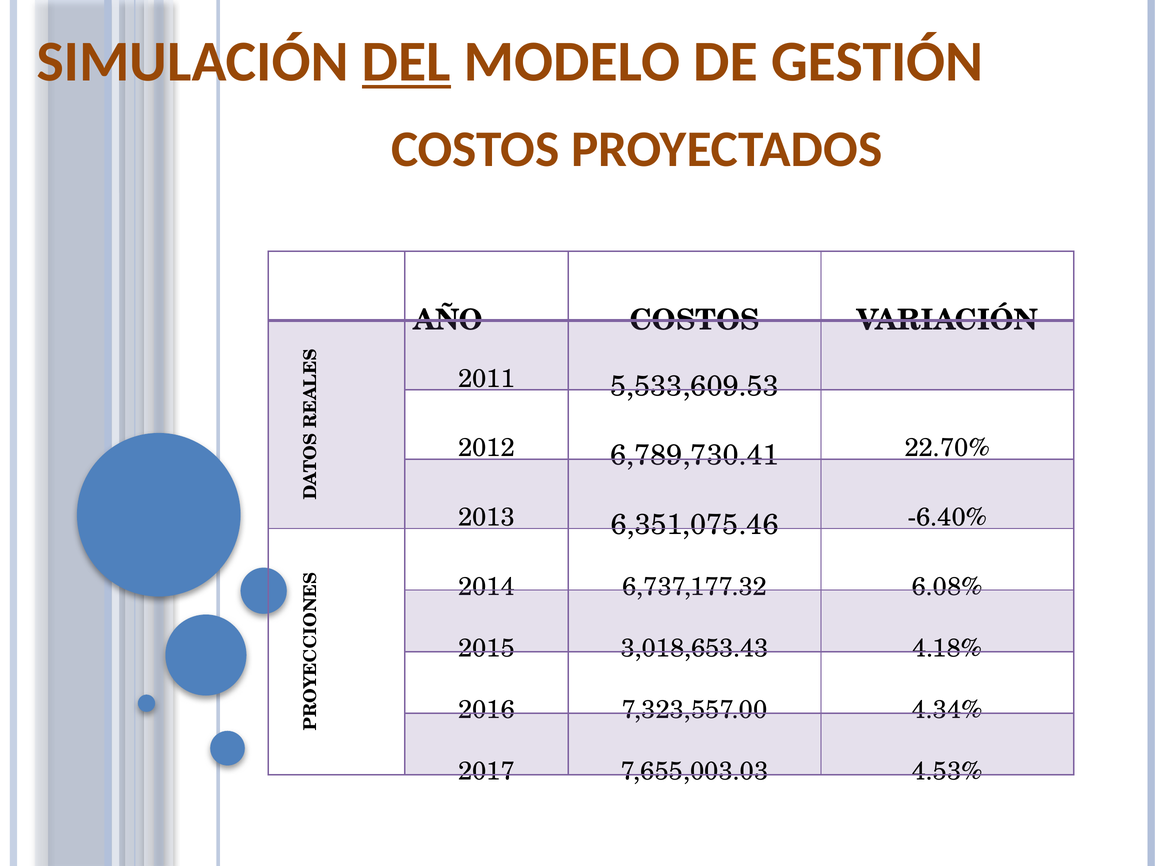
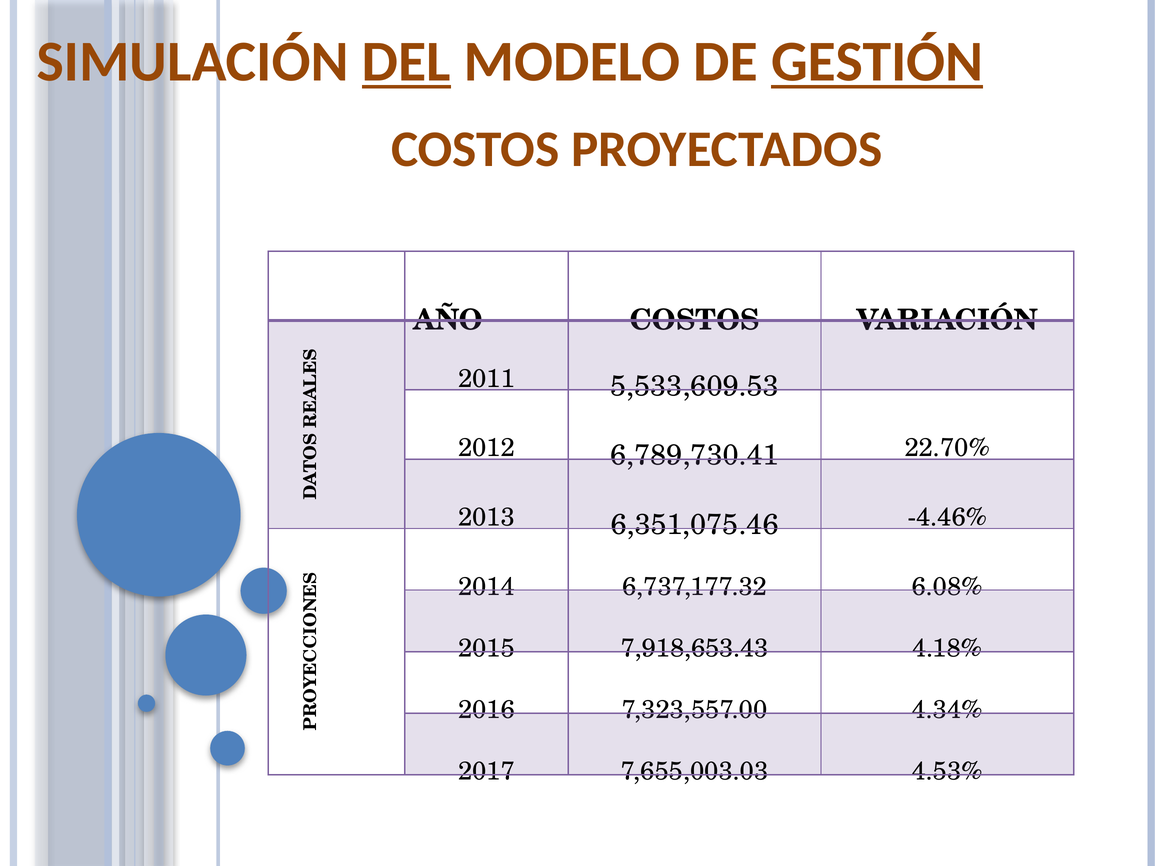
GESTIÓN underline: none -> present
-6.40%: -6.40% -> -4.46%
3,018,653.43: 3,018,653.43 -> 7,918,653.43
